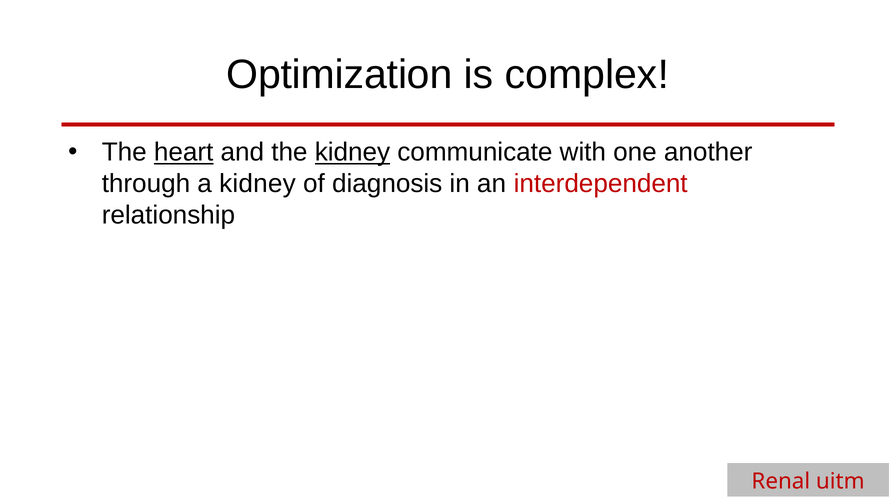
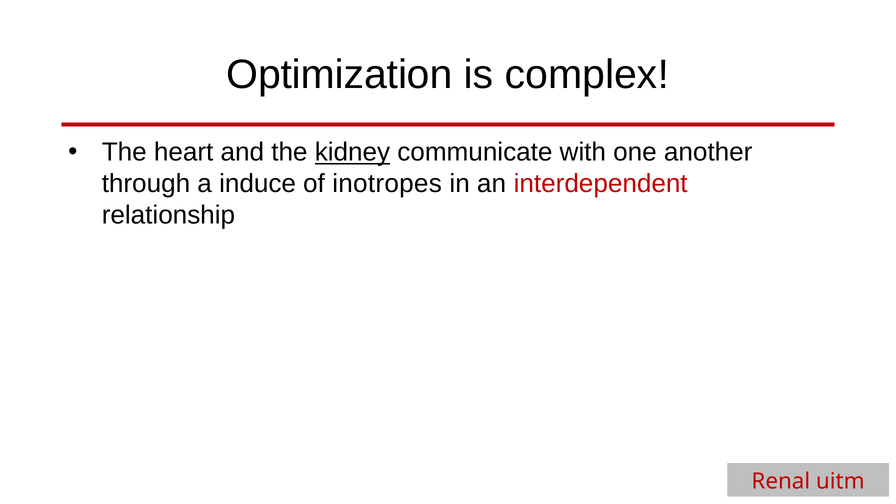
heart underline: present -> none
a kidney: kidney -> induce
diagnosis: diagnosis -> inotropes
